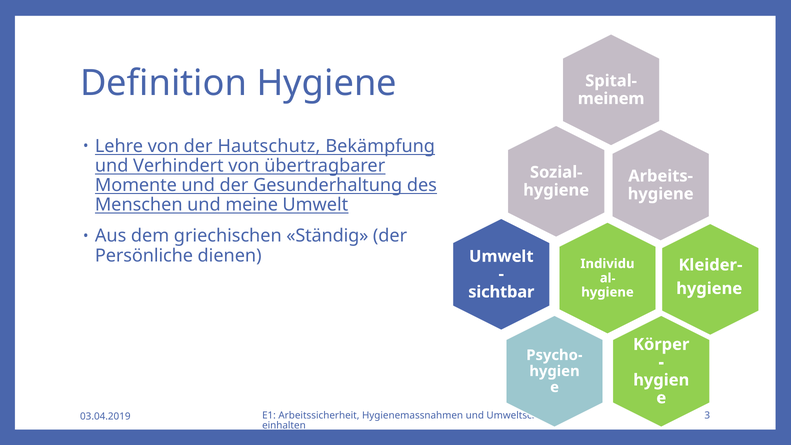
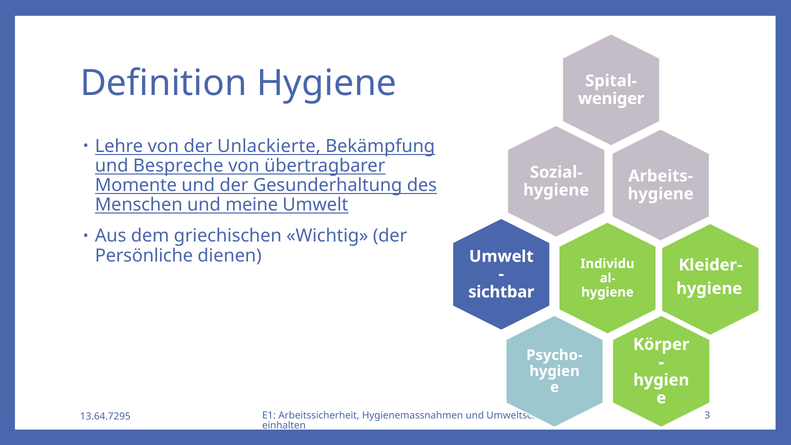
meinem: meinem -> weniger
Hautschutz: Hautschutz -> Unlackierte
Verhindert: Verhindert -> Bespreche
Ständig: Ständig -> Wichtig
03.04.2019: 03.04.2019 -> 13.64.7295
